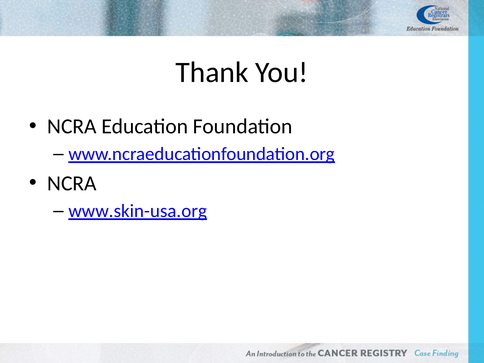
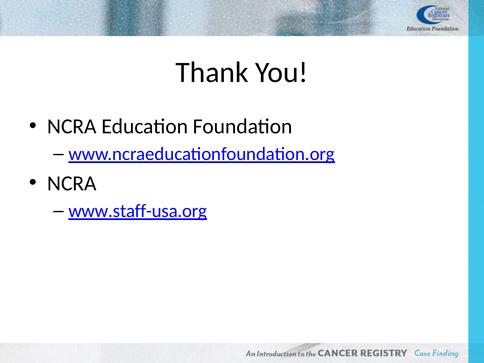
www.skin-usa.org: www.skin-usa.org -> www.staff-usa.org
